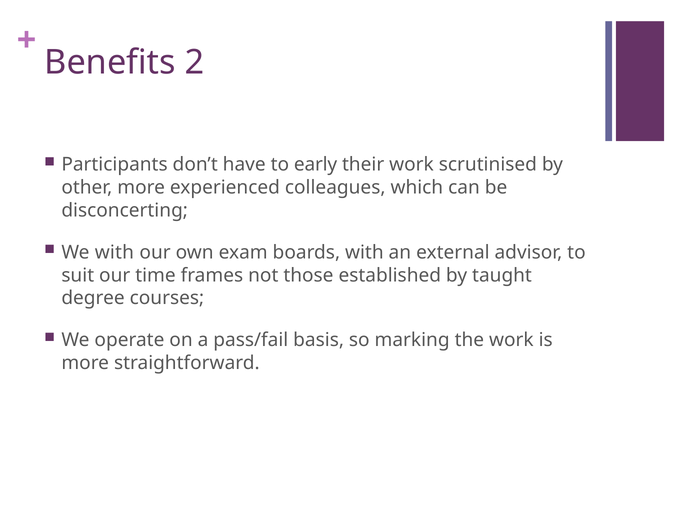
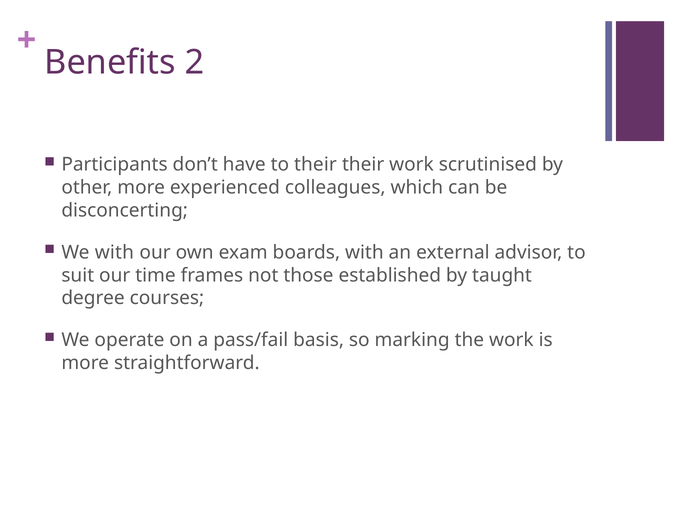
to early: early -> their
